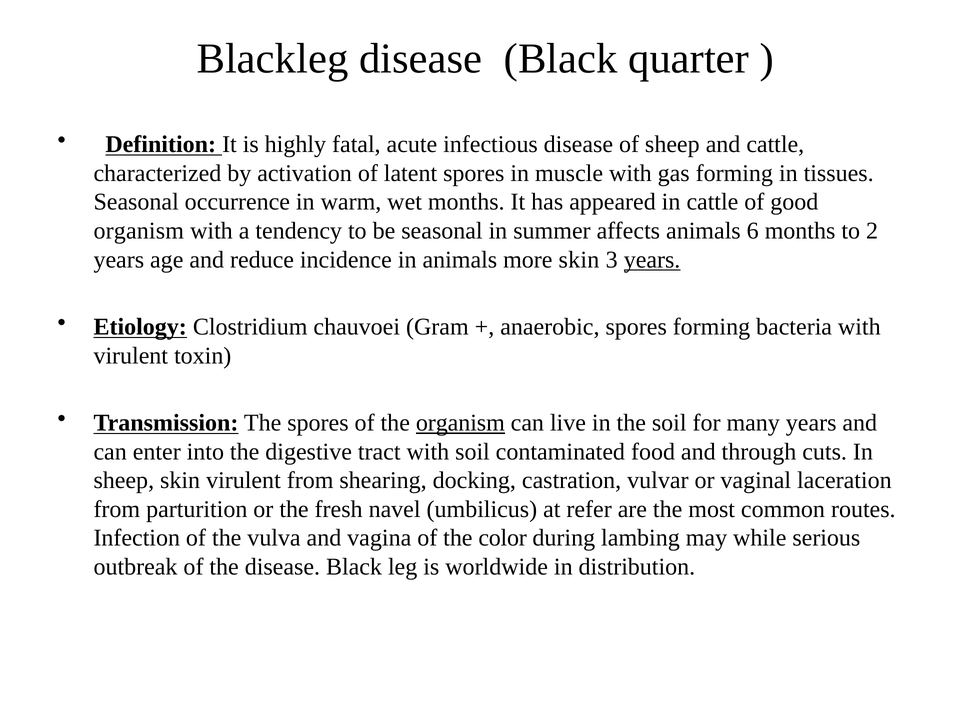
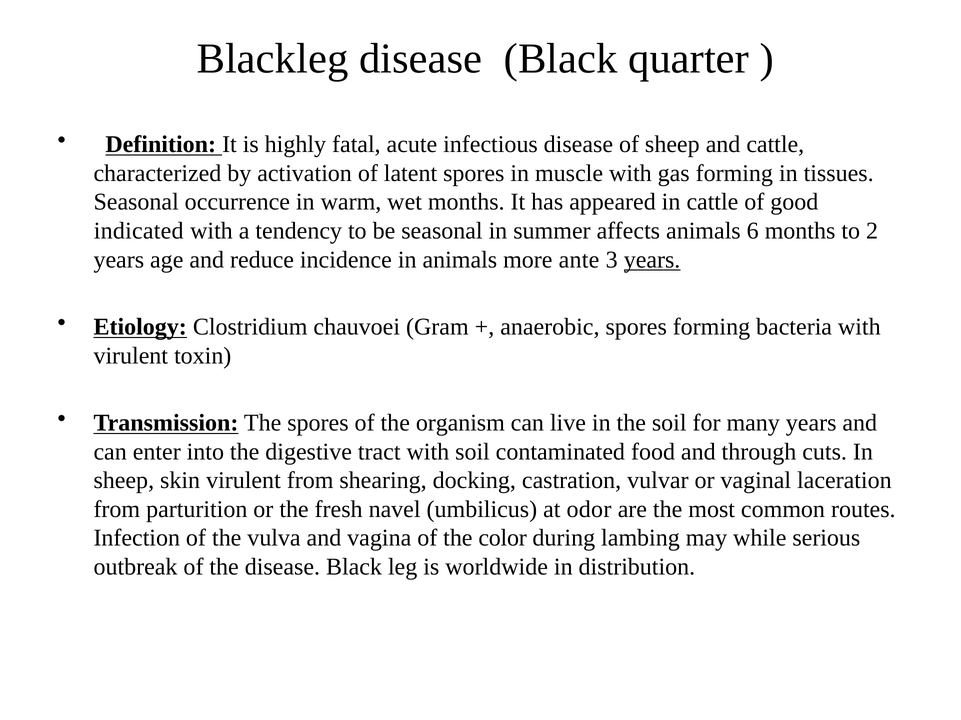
organism at (139, 231): organism -> indicated
more skin: skin -> ante
organism at (460, 423) underline: present -> none
refer: refer -> odor
